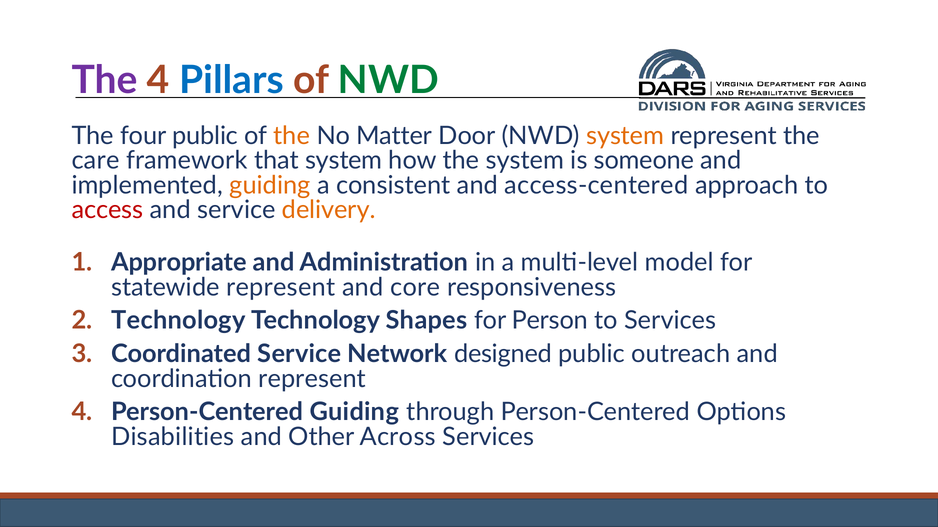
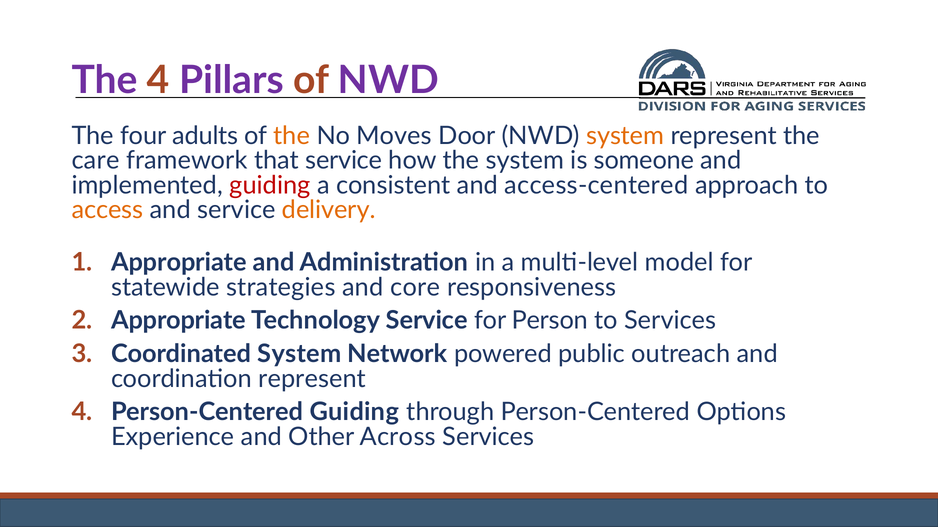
Pillars colour: blue -> purple
NWD at (388, 80) colour: green -> purple
four public: public -> adults
Matter: Matter -> Moves
that system: system -> service
guiding at (270, 185) colour: orange -> red
access colour: red -> orange
statewide represent: represent -> strategies
Technology at (178, 321): Technology -> Appropriate
Technology Shapes: Shapes -> Service
Coordinated Service: Service -> System
designed: designed -> powered
Disabilities: Disabilities -> Experience
